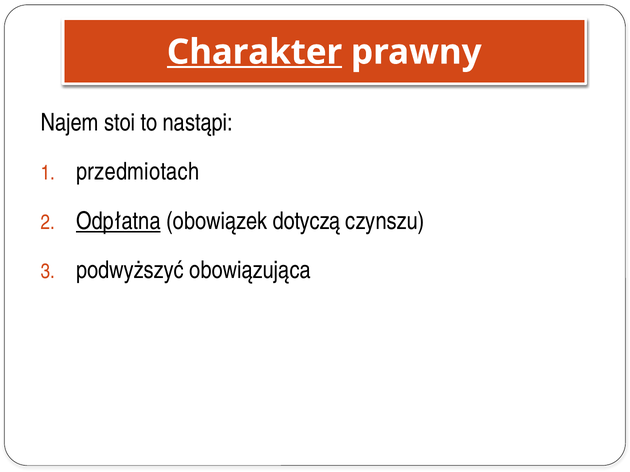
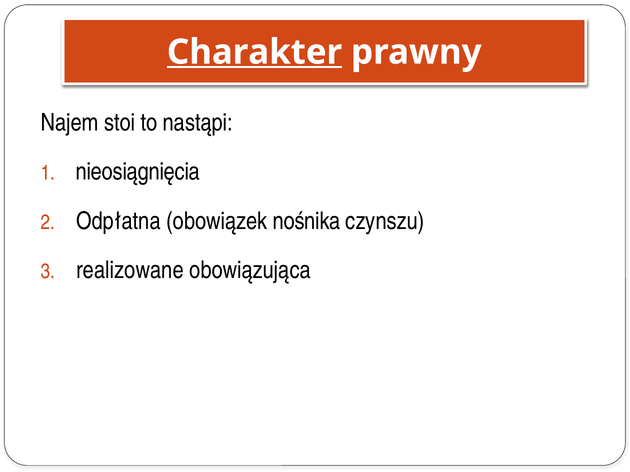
przedmiotach: przedmiotach -> nieosiągnięcia
Odpłatna underline: present -> none
dotyczą: dotyczą -> nośnika
podwyższyć: podwyższyć -> realizowane
